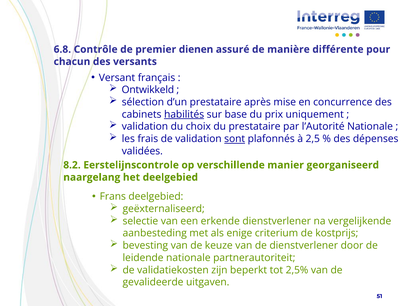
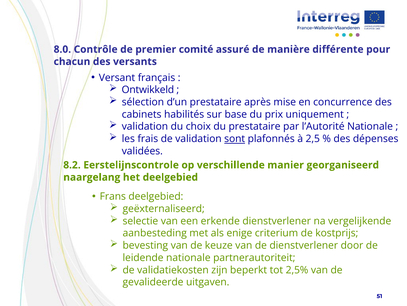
6.8: 6.8 -> 8.0
dienen: dienen -> comité
habilités underline: present -> none
